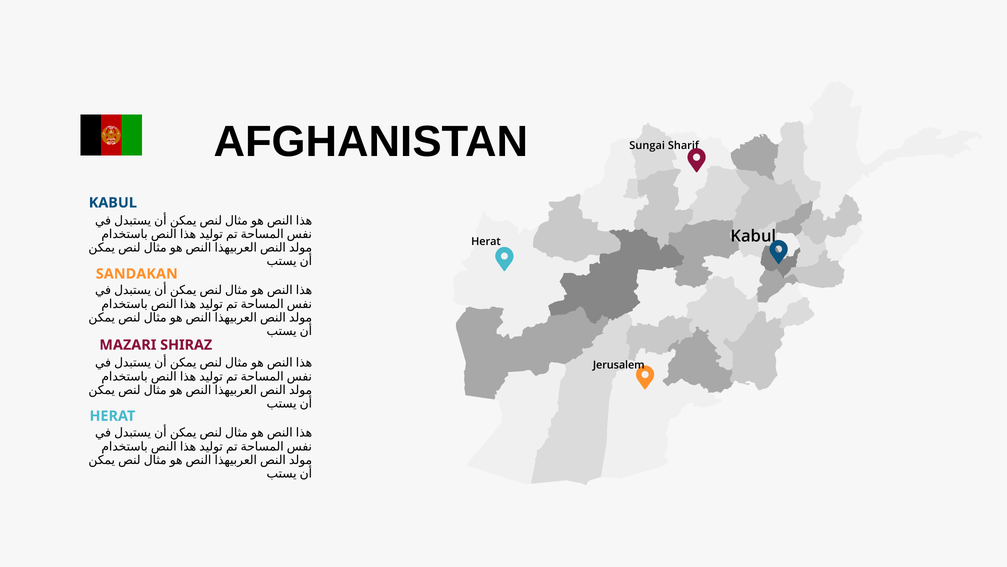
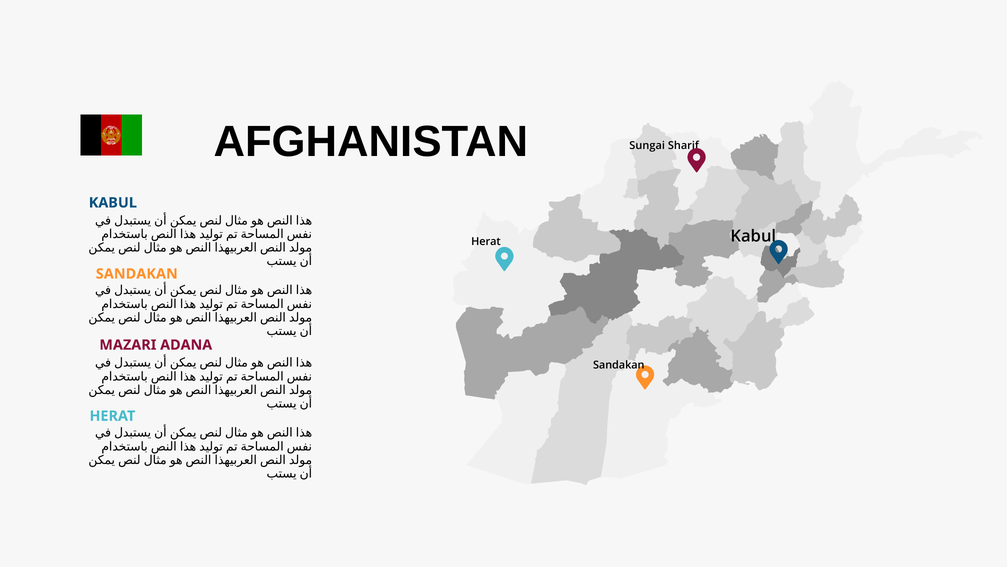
SHIRAZ: SHIRAZ -> ADANA
Jerusalem at (619, 365): Jerusalem -> Sandakan
